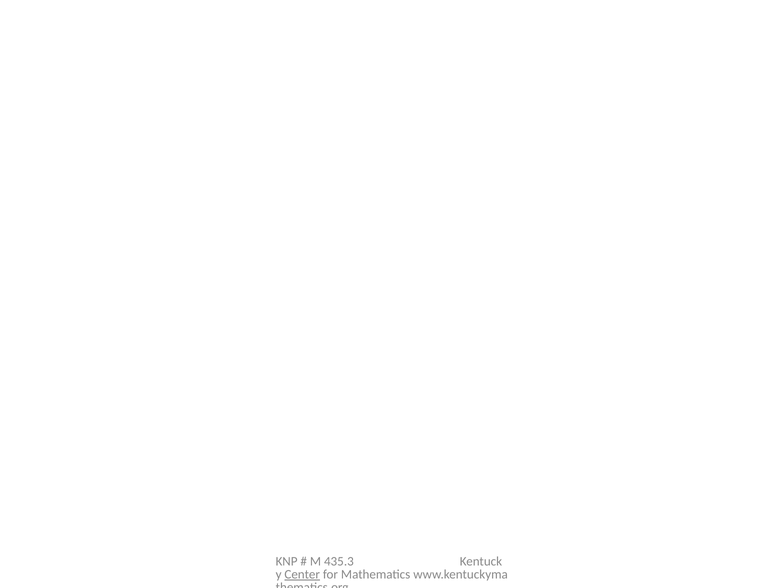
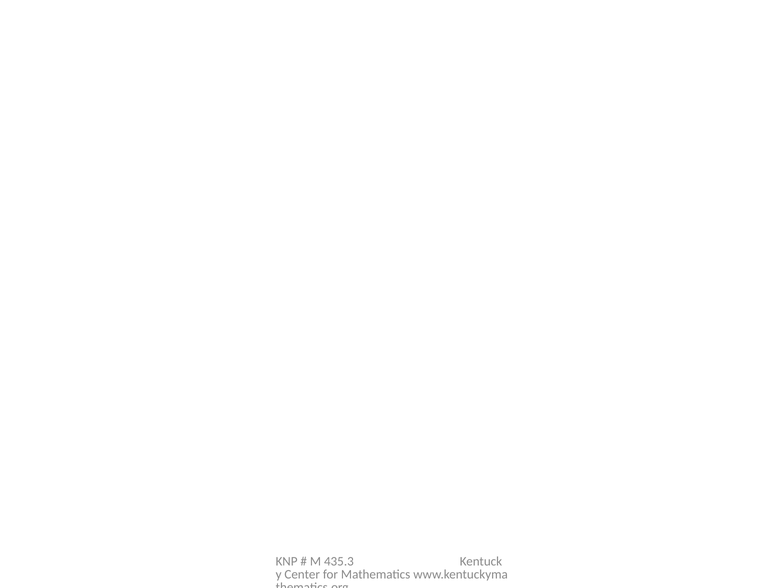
Center underline: present -> none
